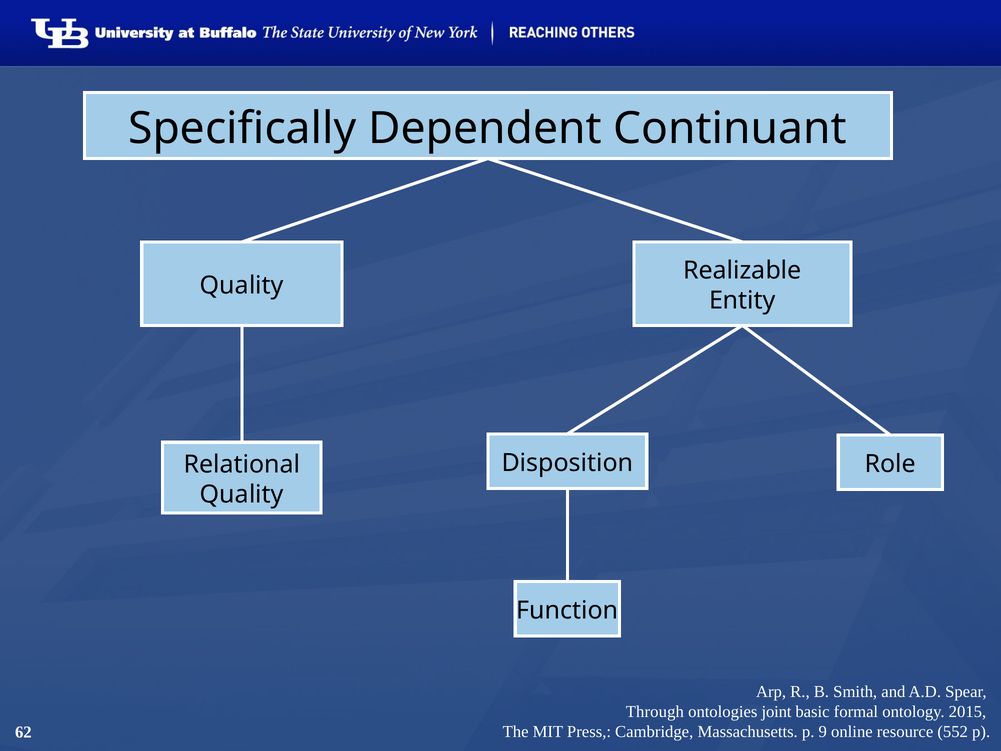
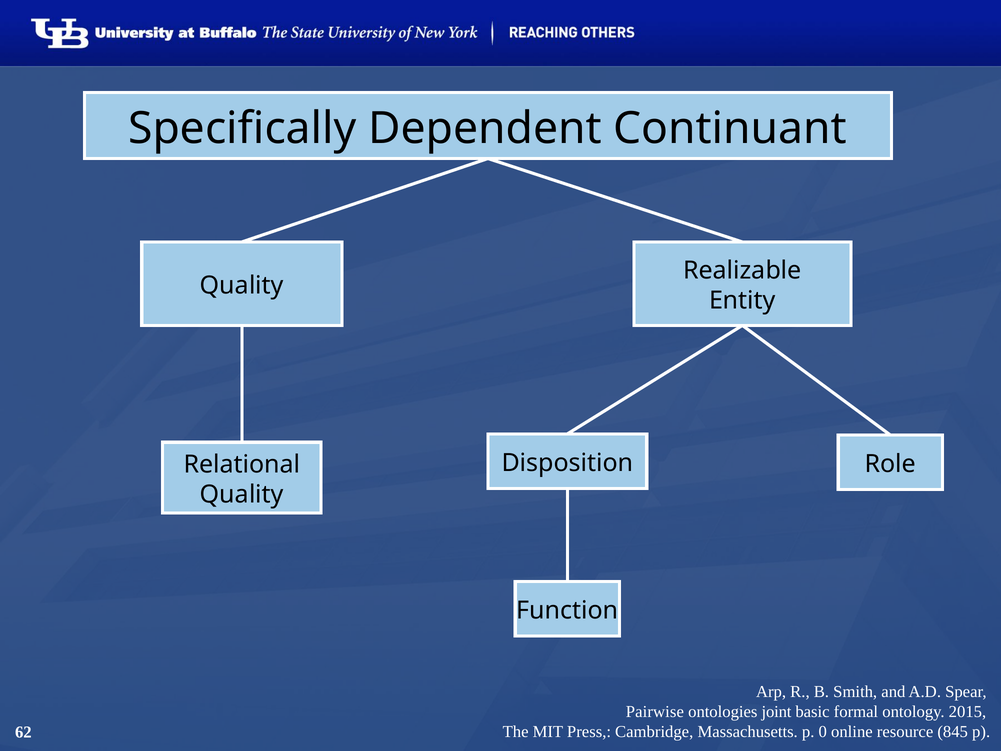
Through: Through -> Pairwise
9: 9 -> 0
552: 552 -> 845
